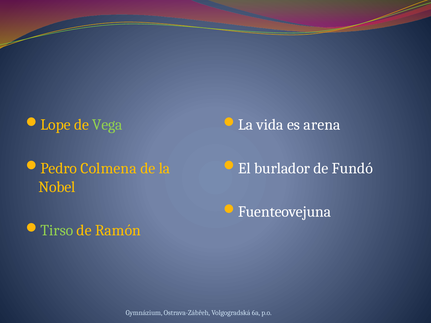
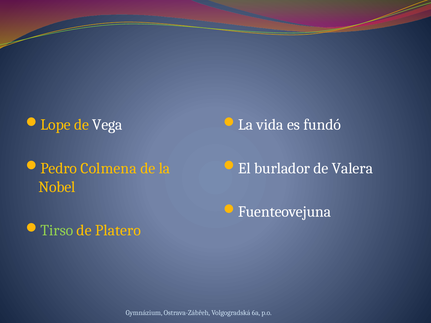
Vega colour: light green -> white
arena: arena -> fundó
Fundó: Fundó -> Valera
Ramón: Ramón -> Platero
